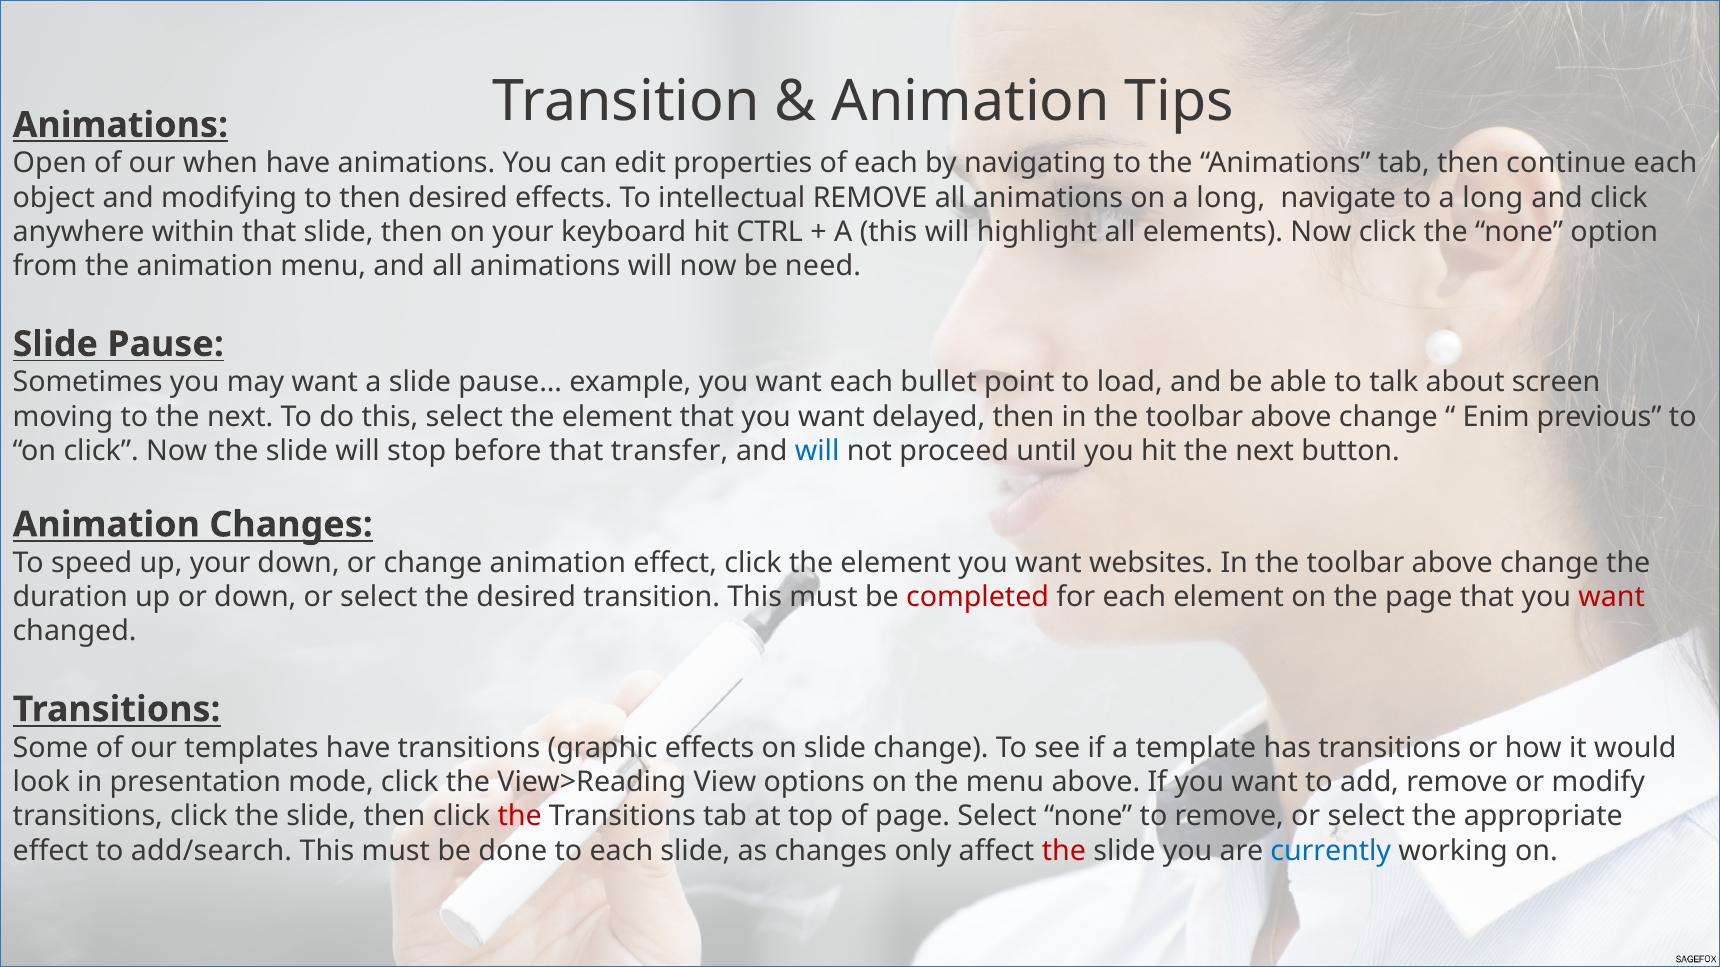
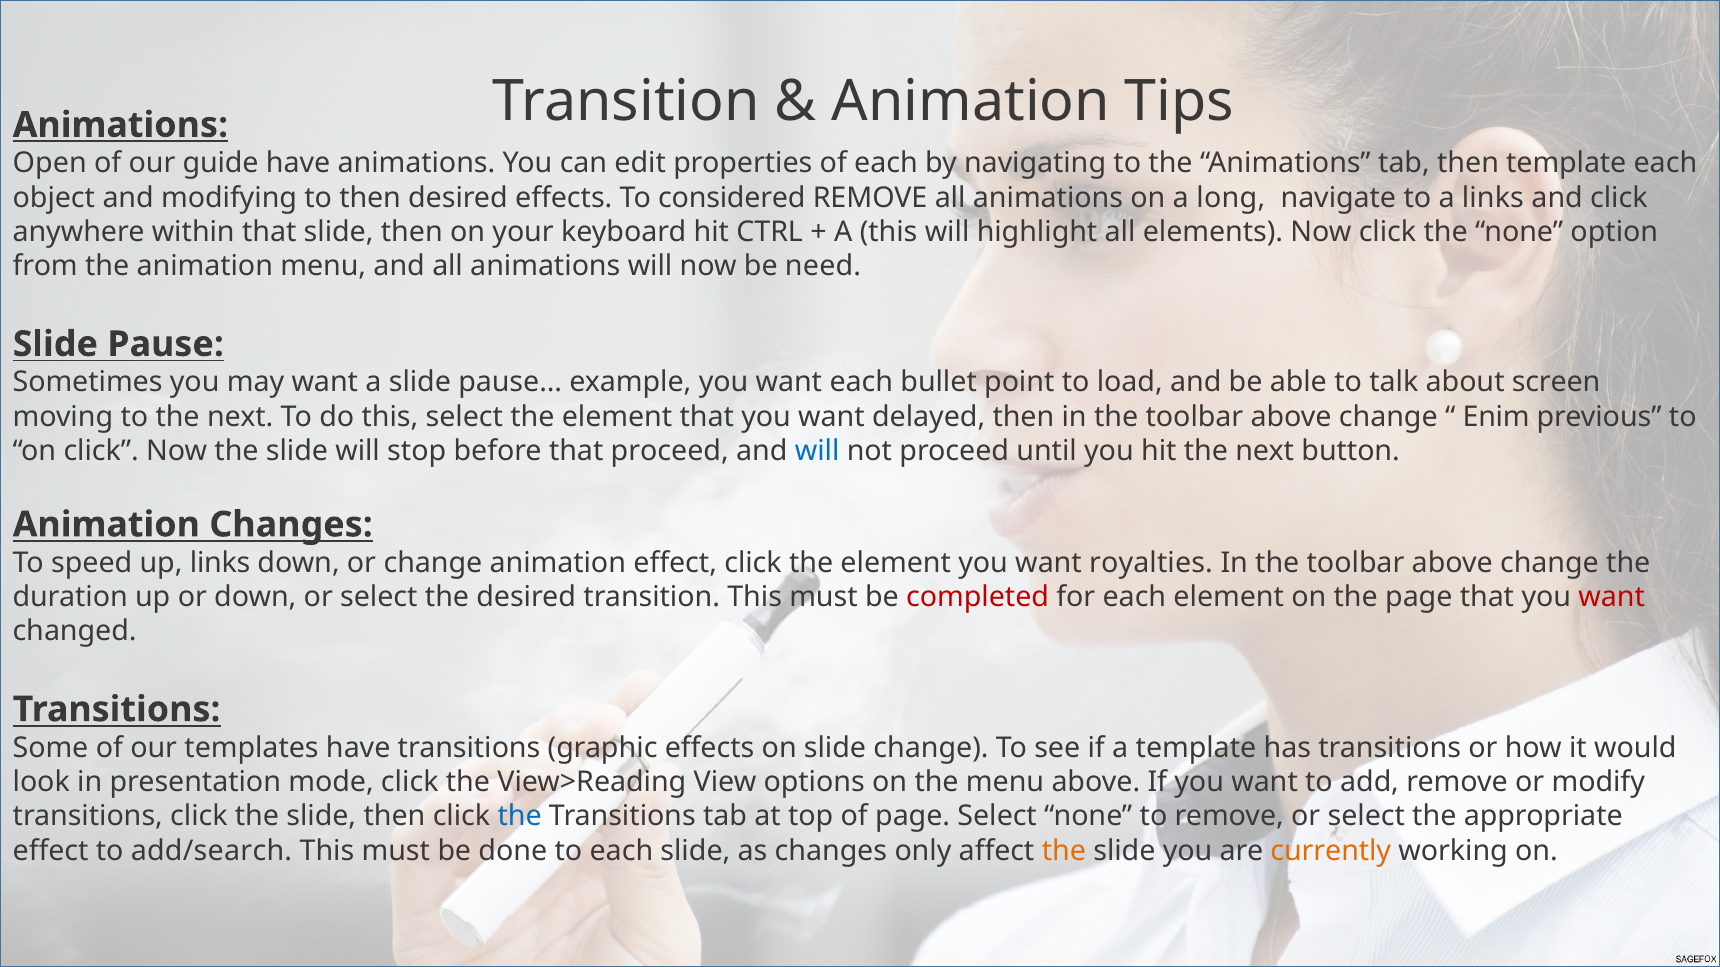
when: when -> guide
then continue: continue -> template
intellectual: intellectual -> considered
to a long: long -> links
that transfer: transfer -> proceed
up your: your -> links
websites: websites -> royalties
the at (520, 817) colour: red -> blue
the at (1064, 851) colour: red -> orange
currently colour: blue -> orange
